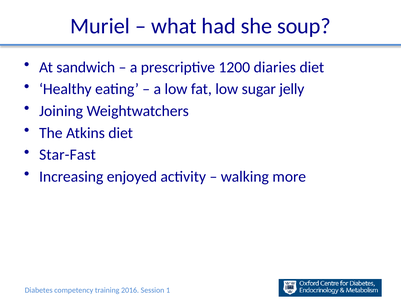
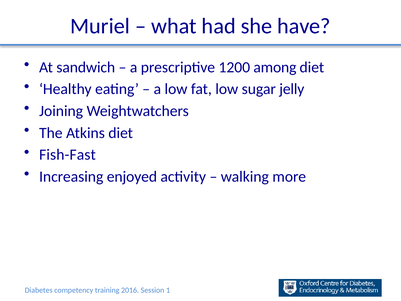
soup: soup -> have
diaries: diaries -> among
Star-Fast: Star-Fast -> Fish-Fast
